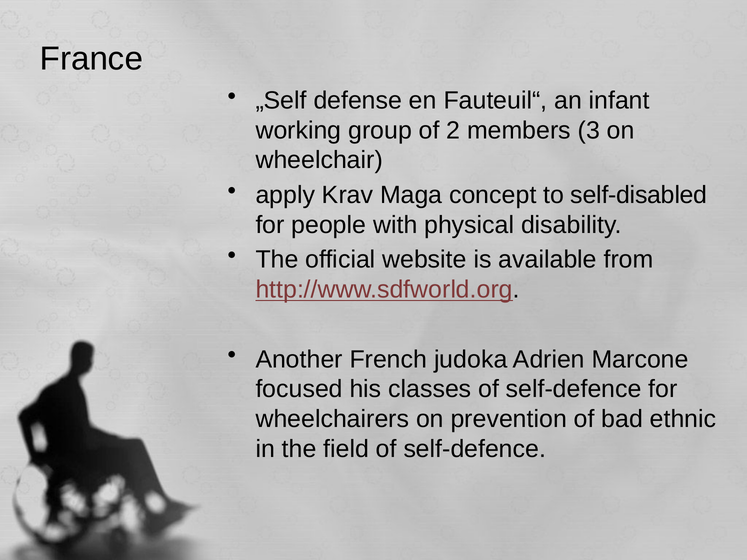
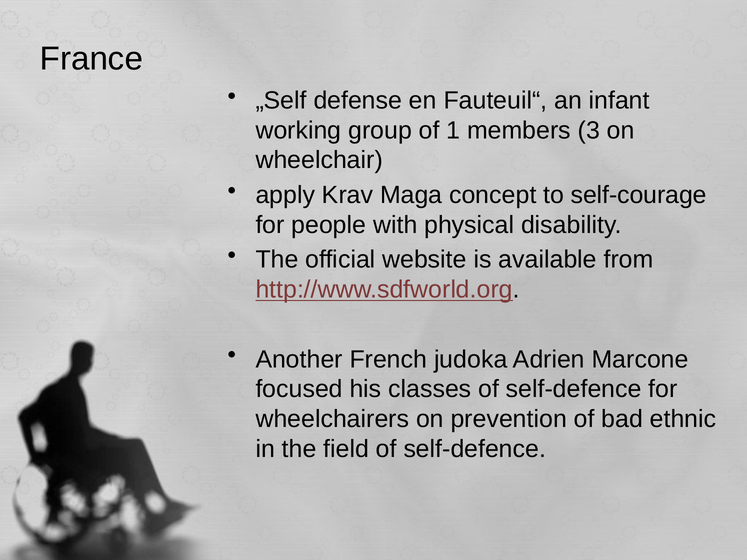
2: 2 -> 1
self-disabled: self-disabled -> self-courage
